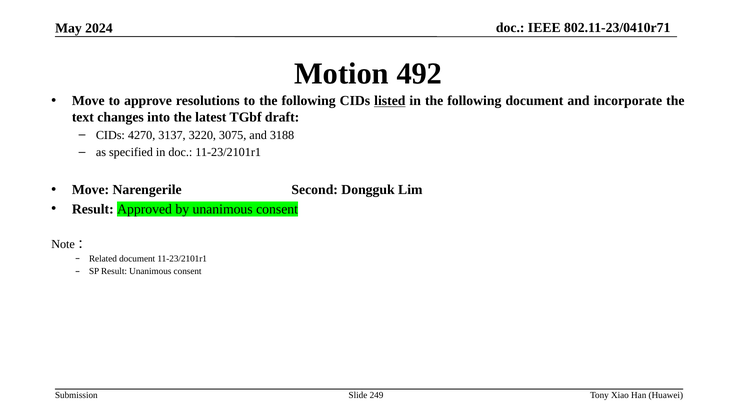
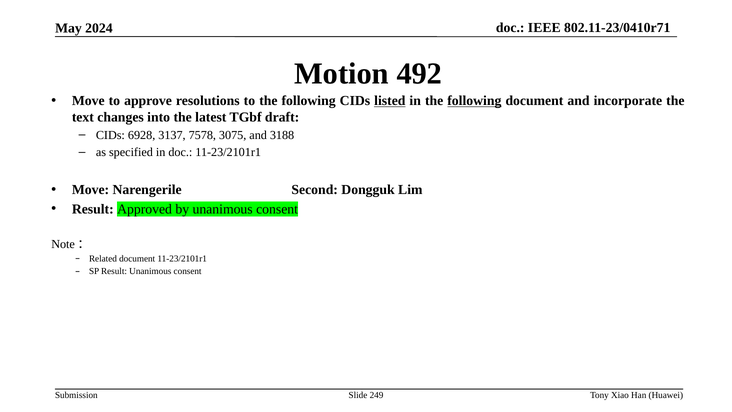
following at (474, 101) underline: none -> present
4270: 4270 -> 6928
3220: 3220 -> 7578
